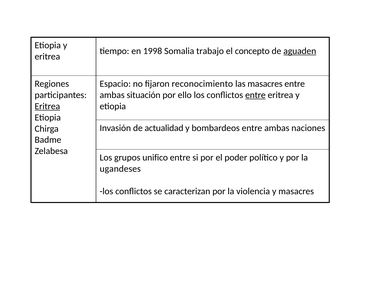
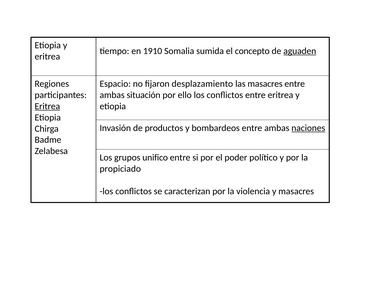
1998: 1998 -> 1910
trabajo: trabajo -> sumida
reconocimiento: reconocimiento -> desplazamiento
entre at (255, 95) underline: present -> none
actualidad: actualidad -> productos
naciones underline: none -> present
ugandeses: ugandeses -> propiciado
